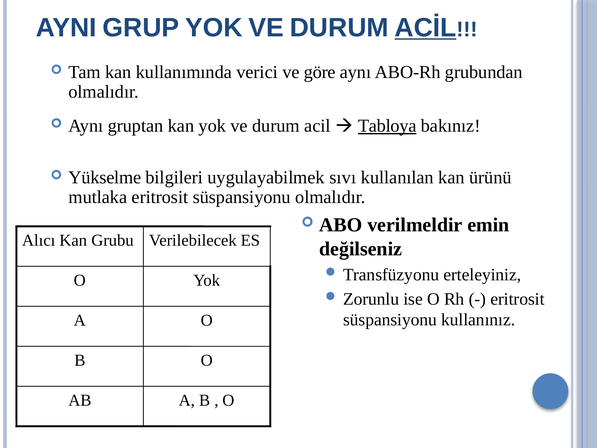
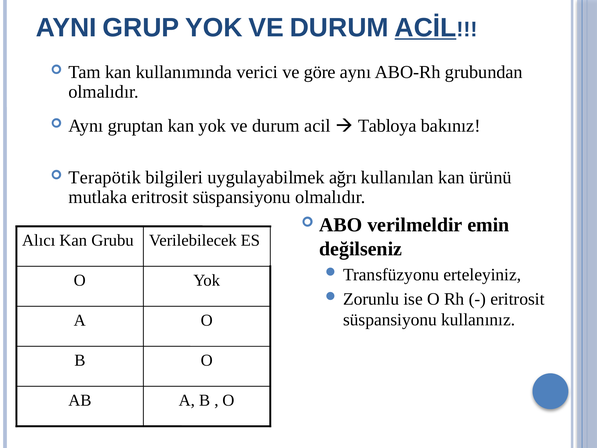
Tabloya underline: present -> none
Yükselme: Yükselme -> Terapötik
sıvı: sıvı -> ağrı
